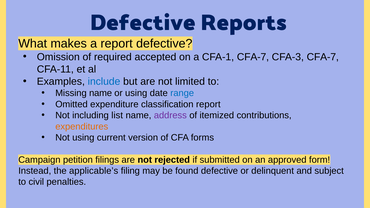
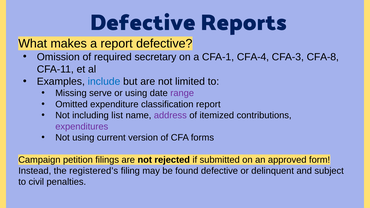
accepted: accepted -> secretary
CFA-1 CFA-7: CFA-7 -> CFA-4
CFA-3 CFA-7: CFA-7 -> CFA-8
Missing name: name -> serve
range colour: blue -> purple
expenditures colour: orange -> purple
applicable’s: applicable’s -> registered’s
